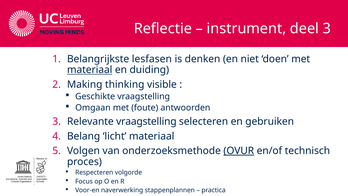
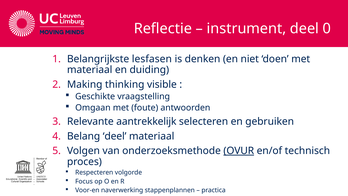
deel 3: 3 -> 0
materiaal at (90, 70) underline: present -> none
Relevante vraagstelling: vraagstelling -> aantrekkelijk
Belang licht: licht -> deel
